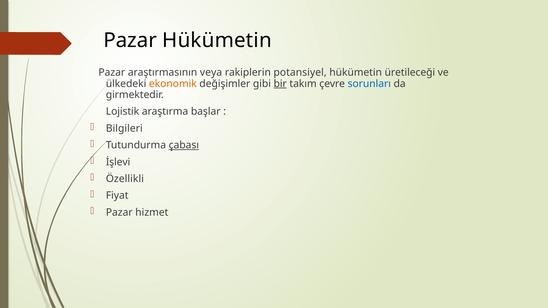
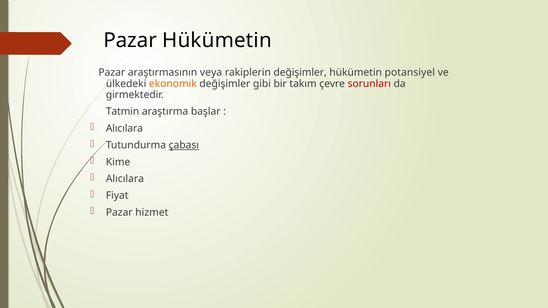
rakiplerin potansiyel: potansiyel -> değişimler
üretileceği: üretileceği -> potansiyel
bir underline: present -> none
sorunları colour: blue -> red
Lojistik: Lojistik -> Tatmin
Bilgileri at (124, 128): Bilgileri -> Alıcılara
İşlevi: İşlevi -> Kime
Özellikli at (125, 179): Özellikli -> Alıcılara
